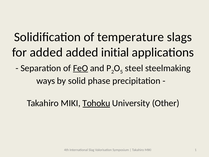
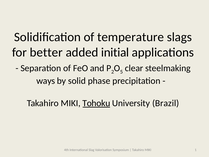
for added: added -> better
FeO underline: present -> none
steel: steel -> clear
Other: Other -> Brazil
